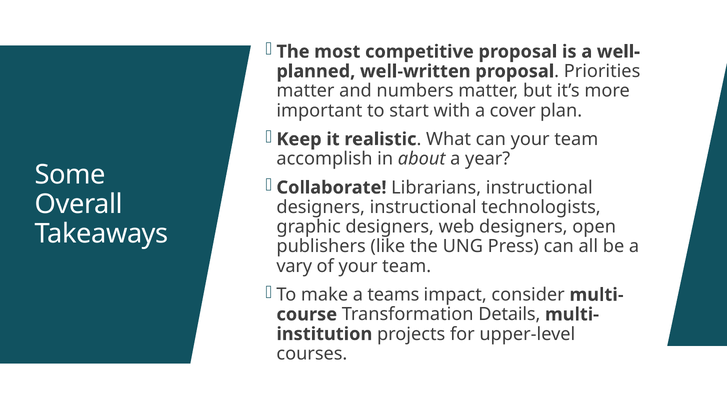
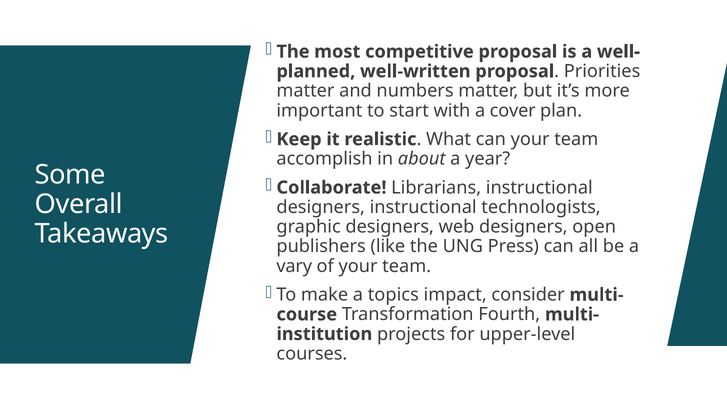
teams: teams -> topics
Details: Details -> Fourth
